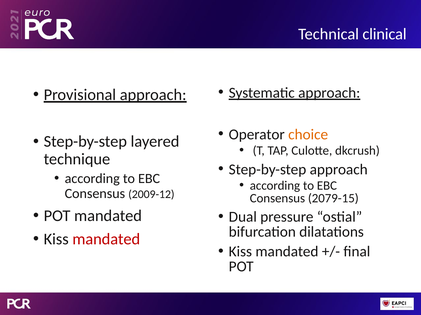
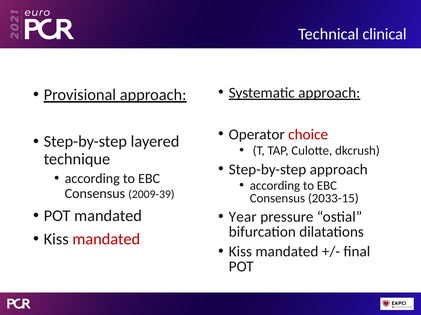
choice colour: orange -> red
2009-12: 2009-12 -> 2009-39
2079-15: 2079-15 -> 2033-15
Dual: Dual -> Year
